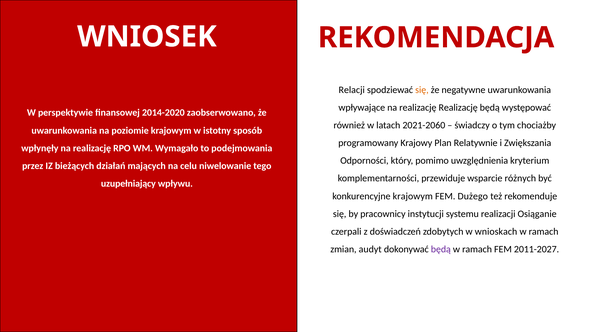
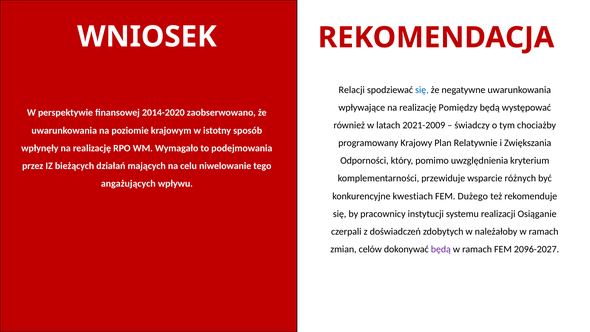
się at (422, 90) colour: orange -> blue
realizację Realizację: Realizację -> Pomiędzy
2021-2060: 2021-2060 -> 2021-2009
uzupełniający: uzupełniający -> angażujących
konkurencyjne krajowym: krajowym -> kwestiach
wnioskach: wnioskach -> należałoby
audyt: audyt -> celów
2011-2027: 2011-2027 -> 2096-2027
